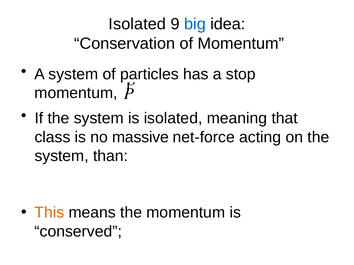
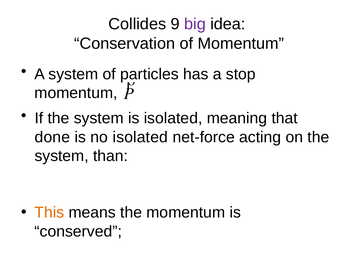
Isolated at (137, 24): Isolated -> Collides
big colour: blue -> purple
class: class -> done
no massive: massive -> isolated
